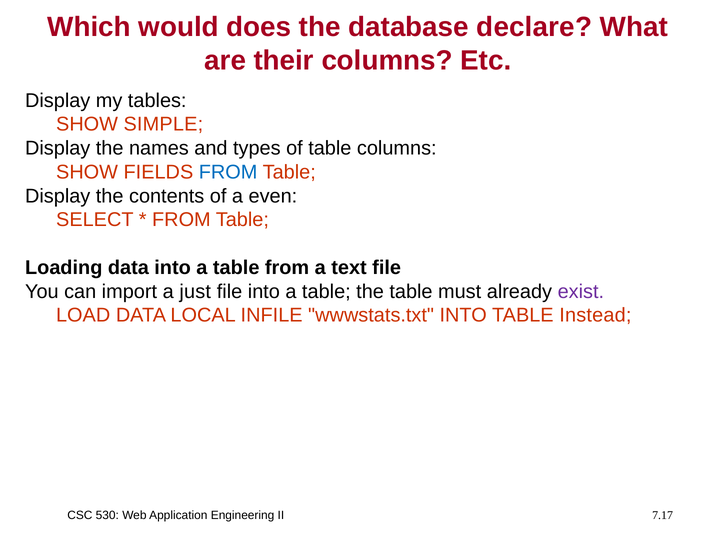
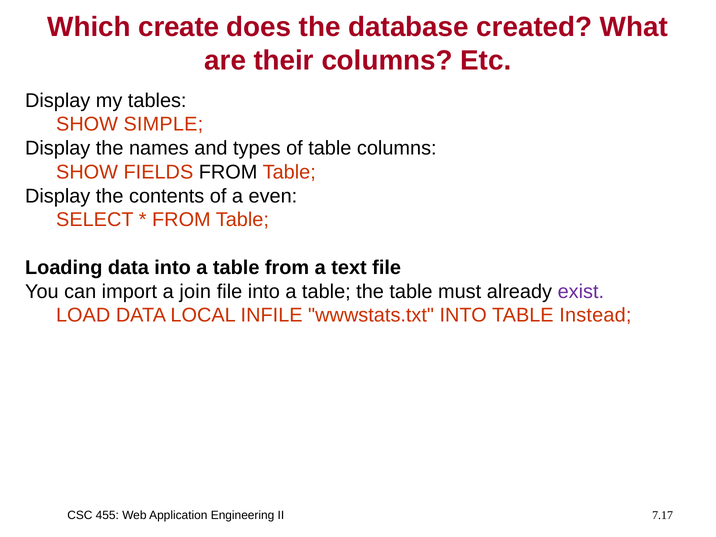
would: would -> create
declare: declare -> created
FROM at (228, 172) colour: blue -> black
just: just -> join
530: 530 -> 455
